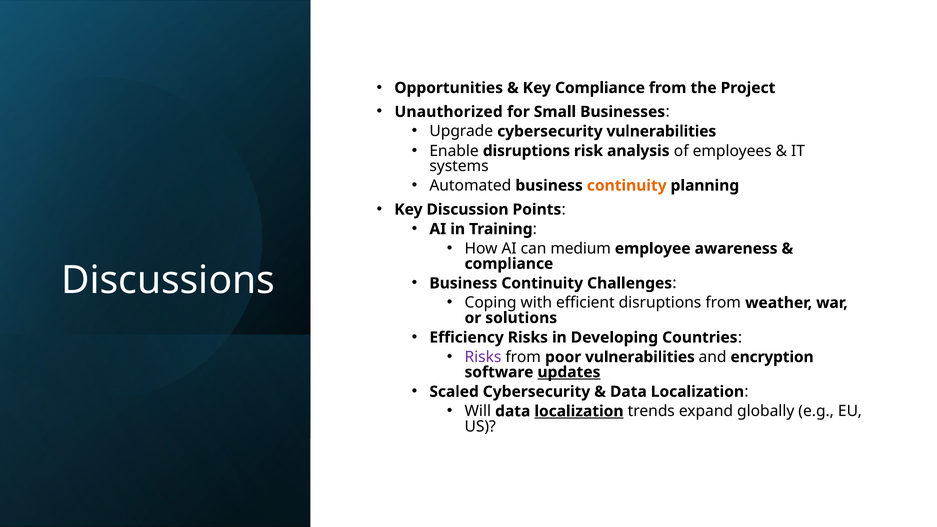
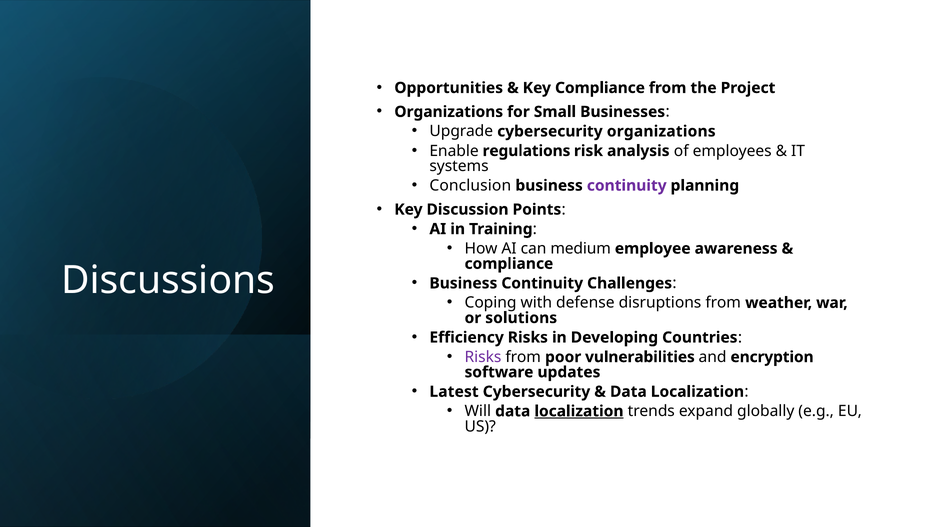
Unauthorized at (449, 112): Unauthorized -> Organizations
cybersecurity vulnerabilities: vulnerabilities -> organizations
Enable disruptions: disruptions -> regulations
Automated: Automated -> Conclusion
continuity at (627, 186) colour: orange -> purple
efficient: efficient -> defense
updates underline: present -> none
Scaled: Scaled -> Latest
